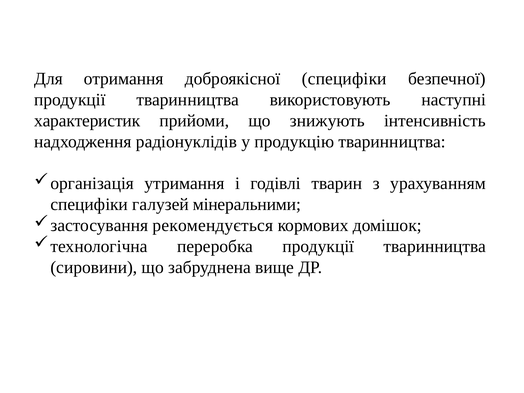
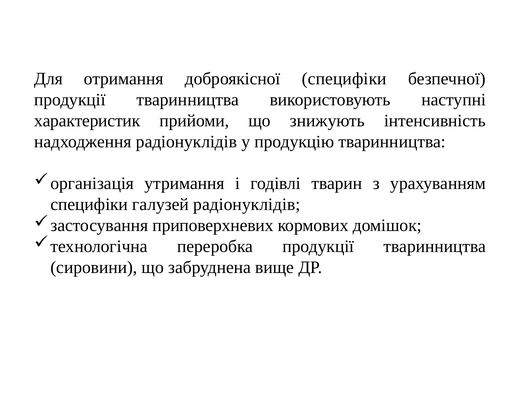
галузей мінеральними: мінеральними -> радіонуклідів
рекомендується: рекомендується -> приповерхневих
